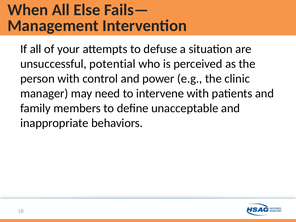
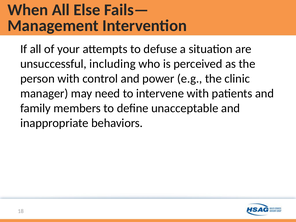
potential: potential -> including
